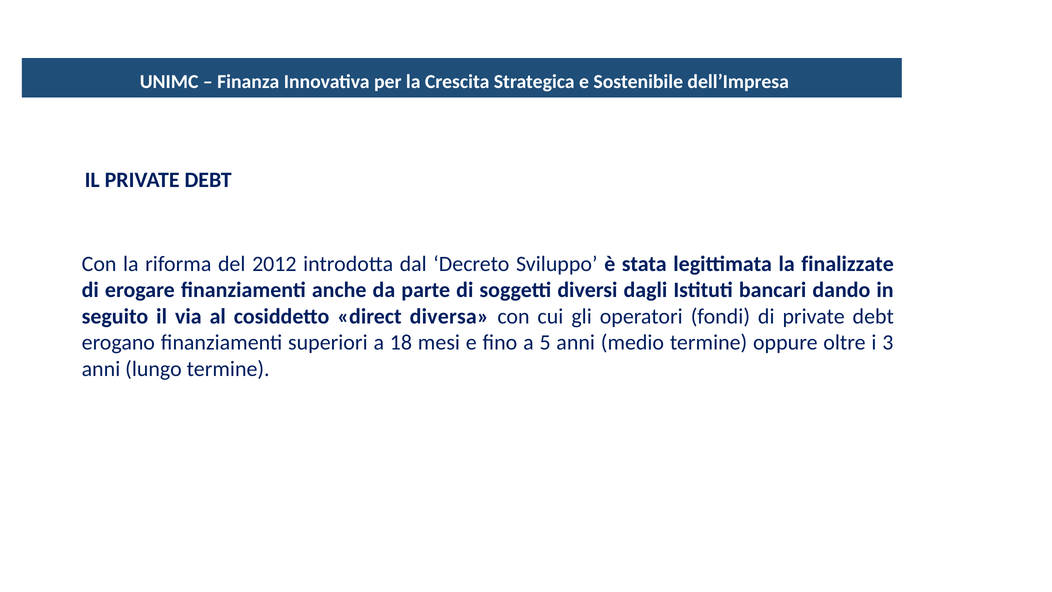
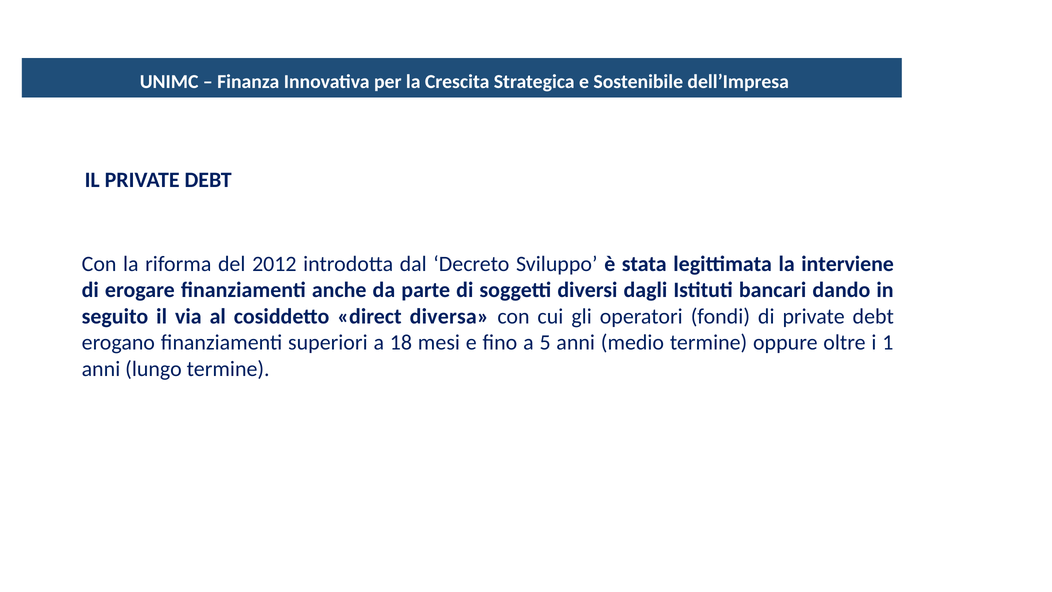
finalizzate: finalizzate -> interviene
3: 3 -> 1
